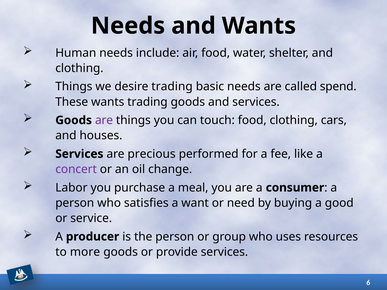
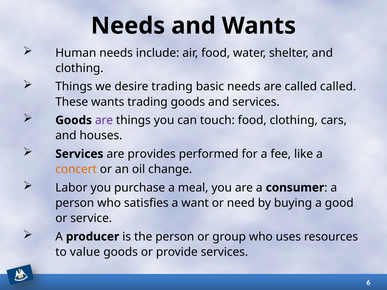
called spend: spend -> called
precious: precious -> provides
concert colour: purple -> orange
more: more -> value
